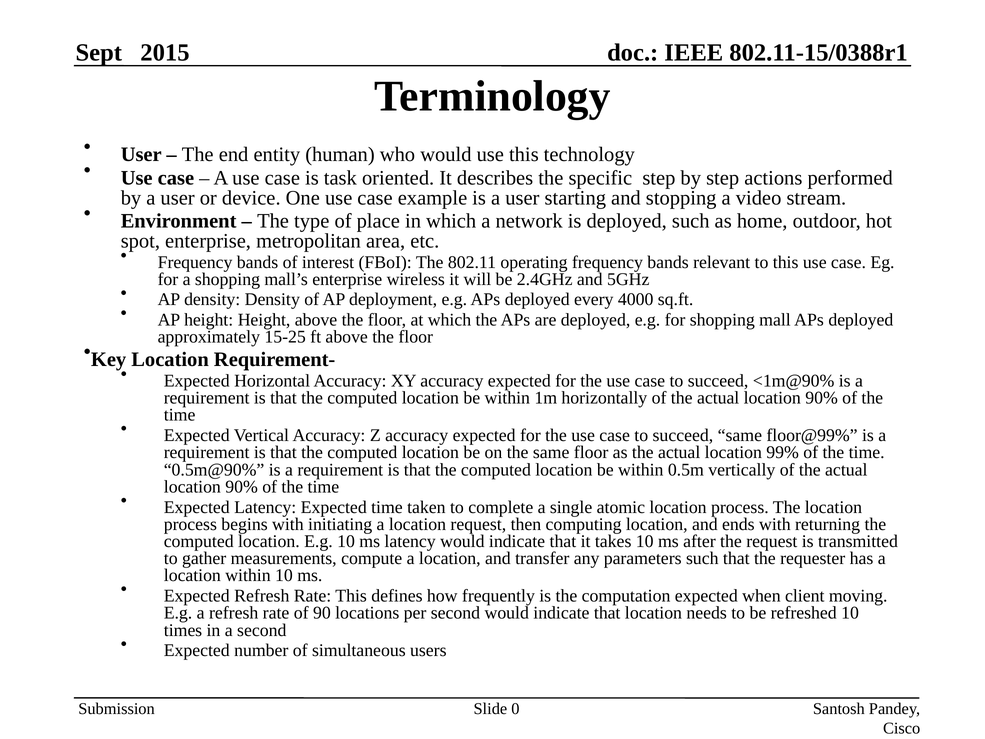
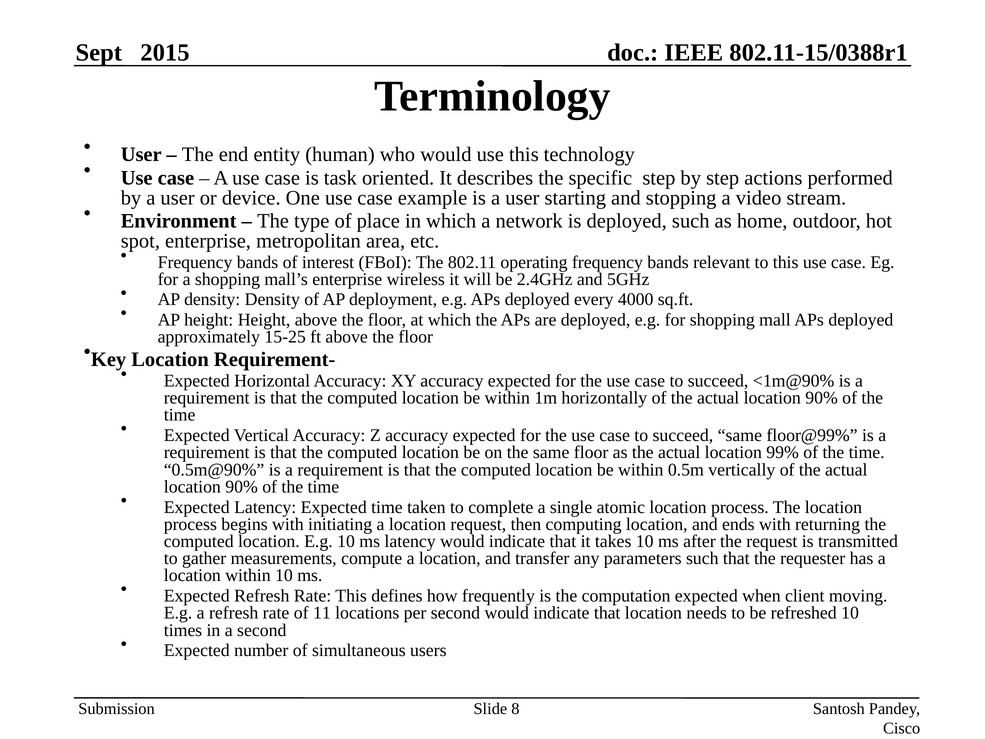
90: 90 -> 11
0: 0 -> 8
